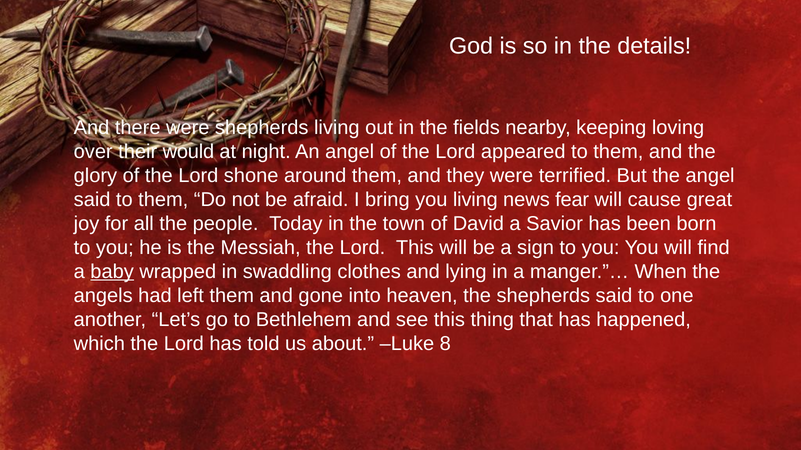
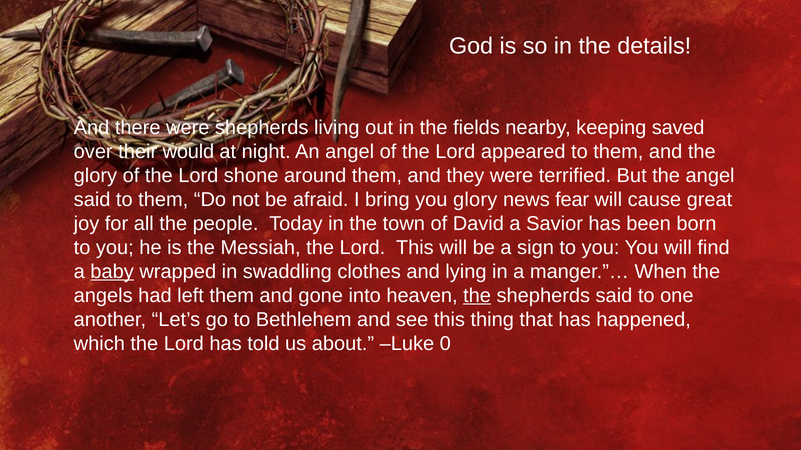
loving: loving -> saved
you living: living -> glory
the at (477, 296) underline: none -> present
8: 8 -> 0
